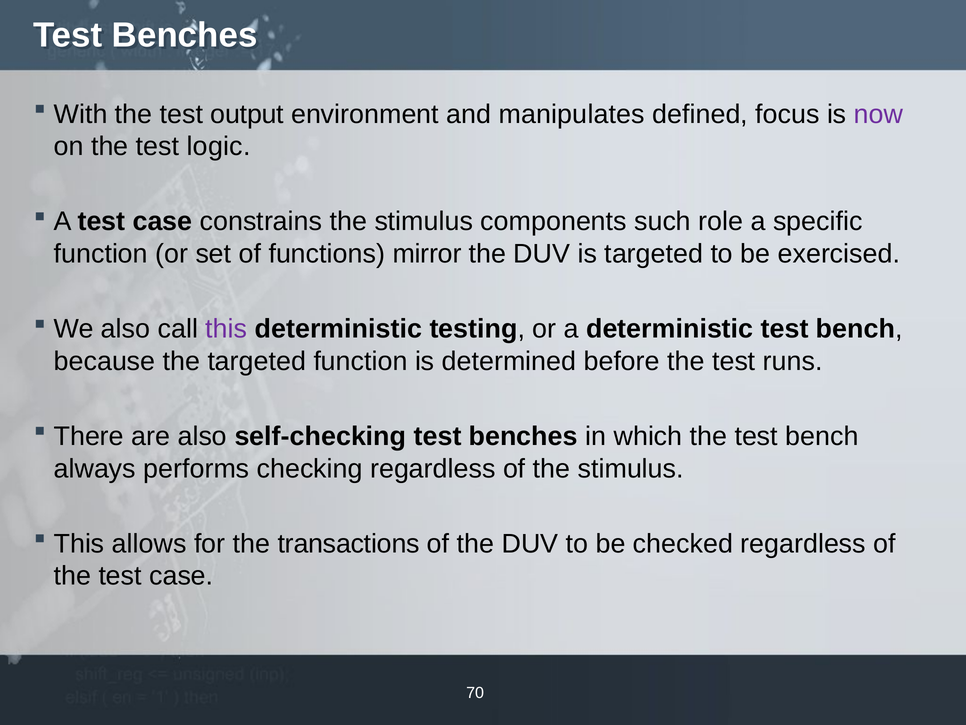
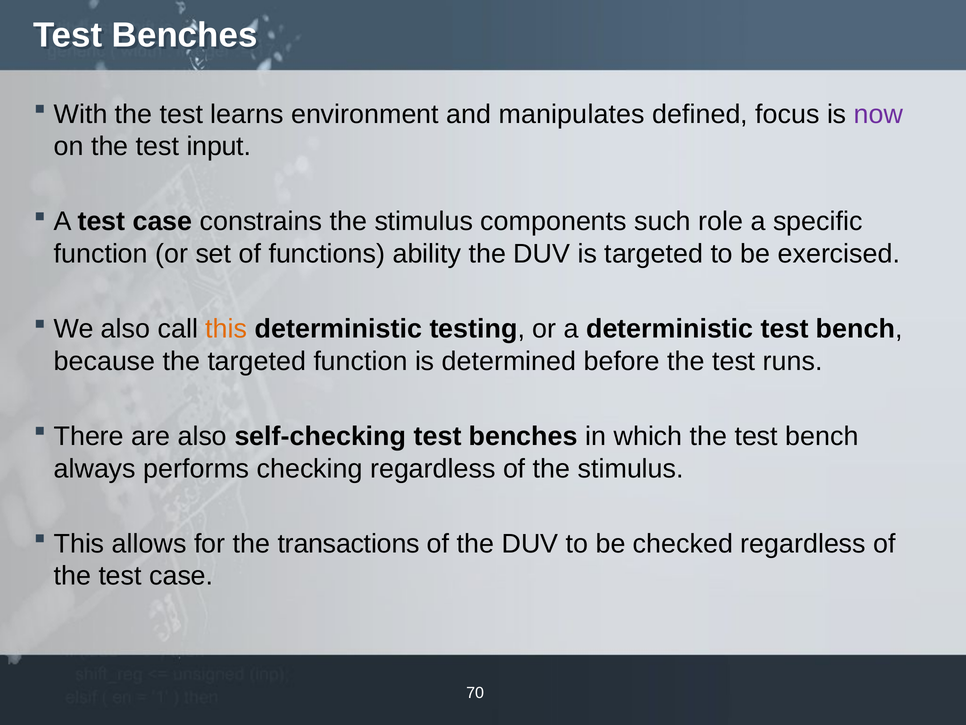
output: output -> learns
logic: logic -> input
mirror: mirror -> ability
this at (226, 329) colour: purple -> orange
